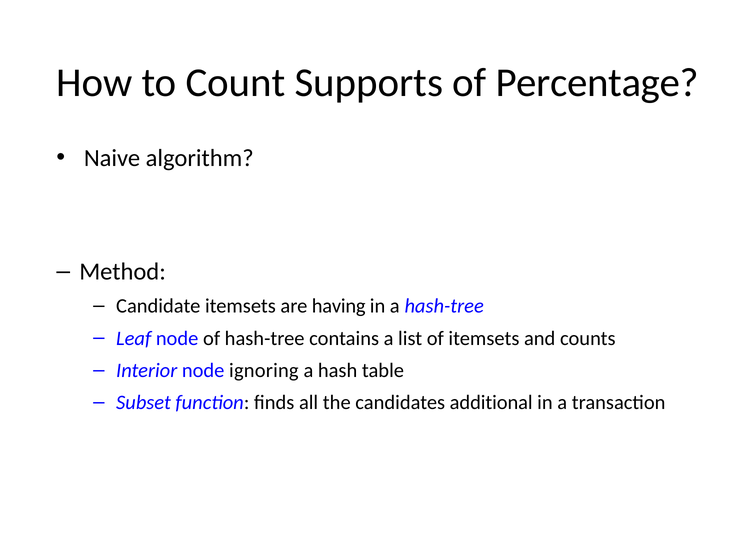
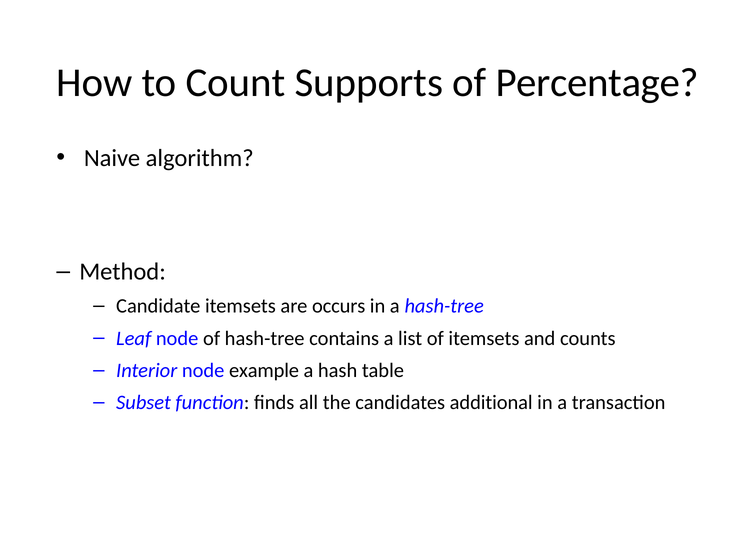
having: having -> occurs
ignoring: ignoring -> example
